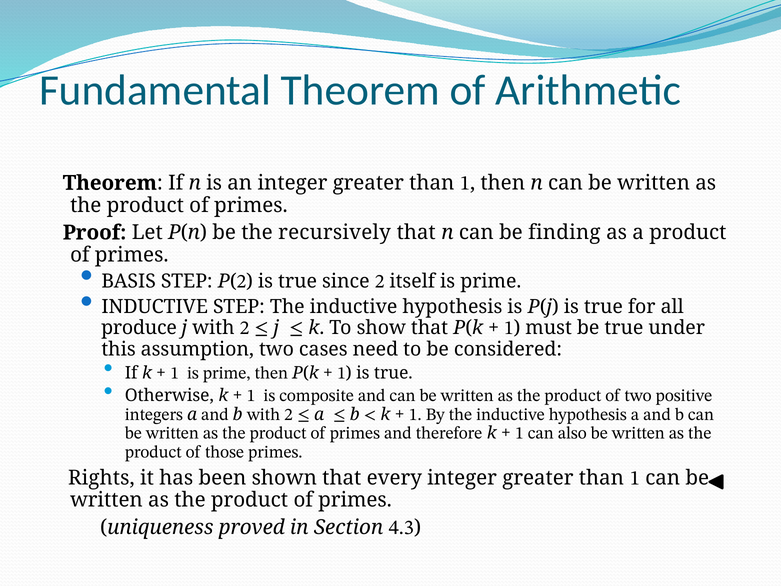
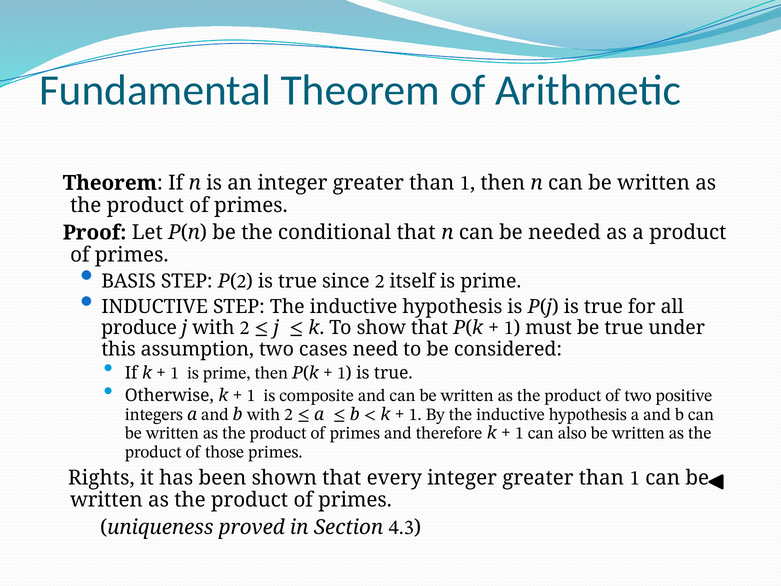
recursively: recursively -> conditional
finding: finding -> needed
